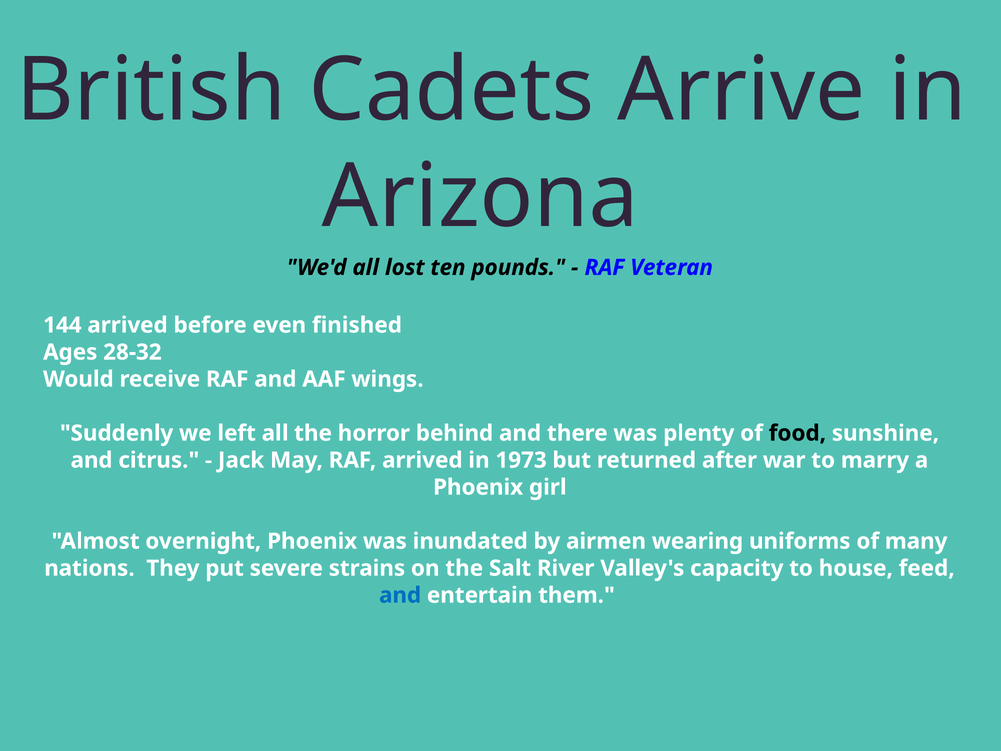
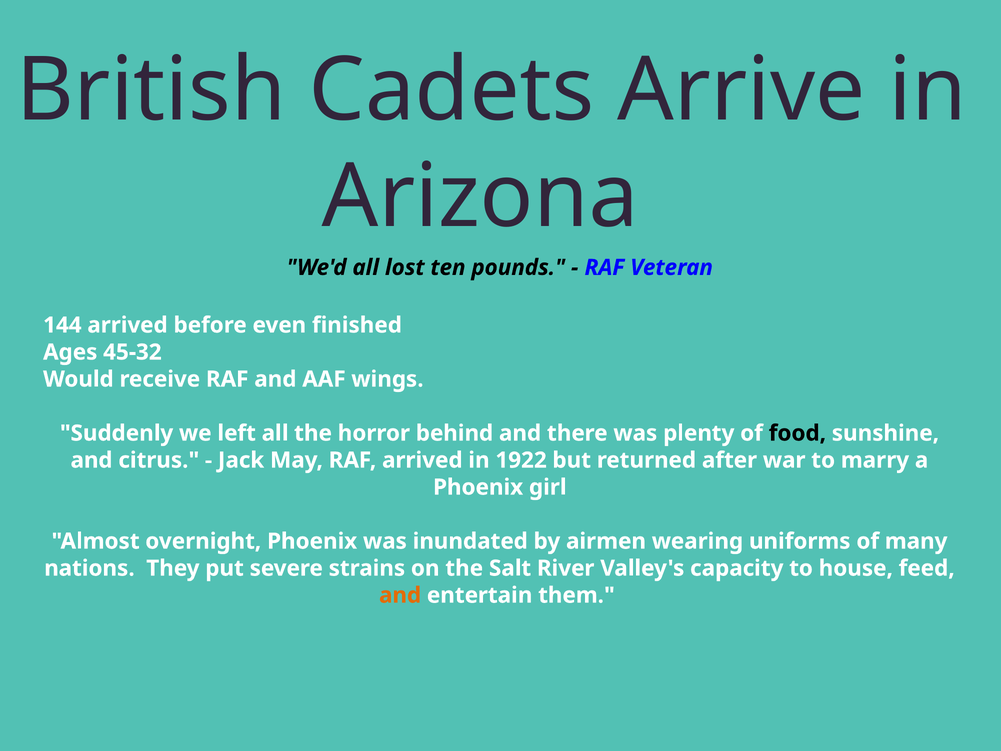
28-32: 28-32 -> 45-32
1973: 1973 -> 1922
and at (400, 595) colour: blue -> orange
